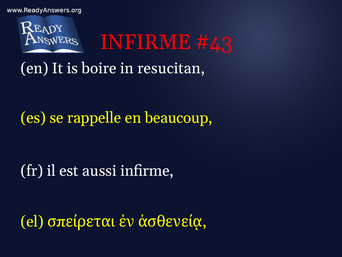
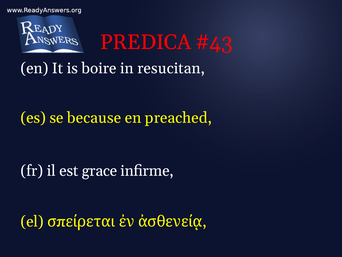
INFIRME at (146, 42): INFIRME -> PREDICA
rappelle: rappelle -> because
beaucoup: beaucoup -> preached
aussi: aussi -> grace
